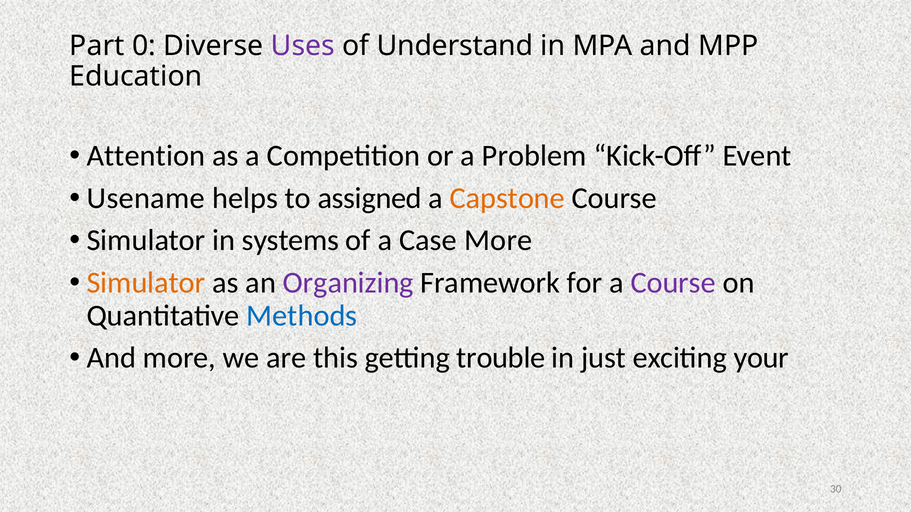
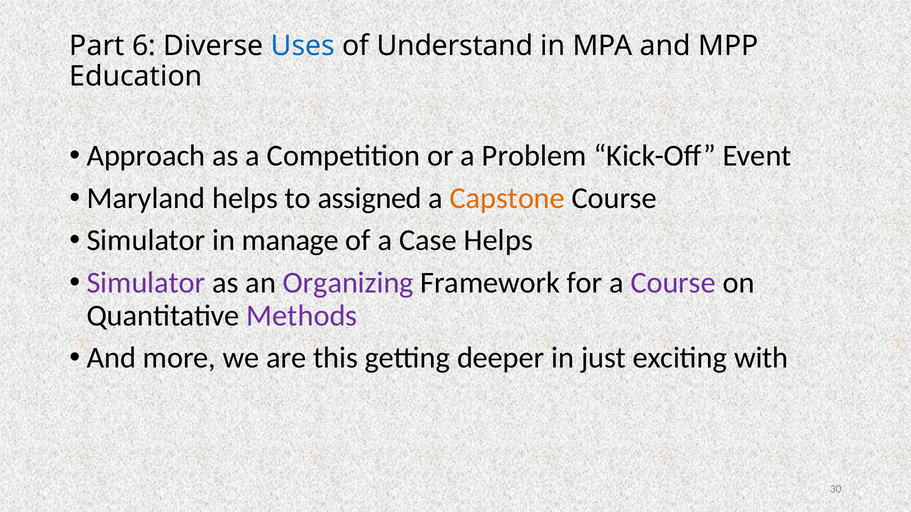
0: 0 -> 6
Uses colour: purple -> blue
Attention: Attention -> Approach
Usename: Usename -> Maryland
systems: systems -> manage
Case More: More -> Helps
Simulator at (146, 283) colour: orange -> purple
Methods colour: blue -> purple
trouble: trouble -> deeper
your: your -> with
